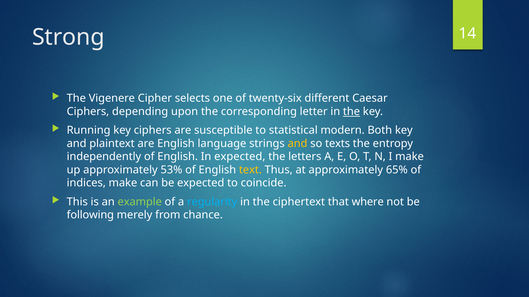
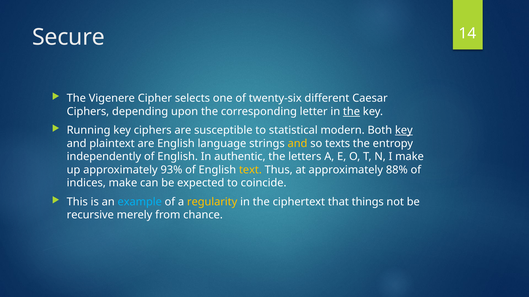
Strong: Strong -> Secure
key at (404, 130) underline: none -> present
In expected: expected -> authentic
53%: 53% -> 93%
65%: 65% -> 88%
example colour: light green -> light blue
regularity colour: light blue -> yellow
where: where -> things
following: following -> recursive
